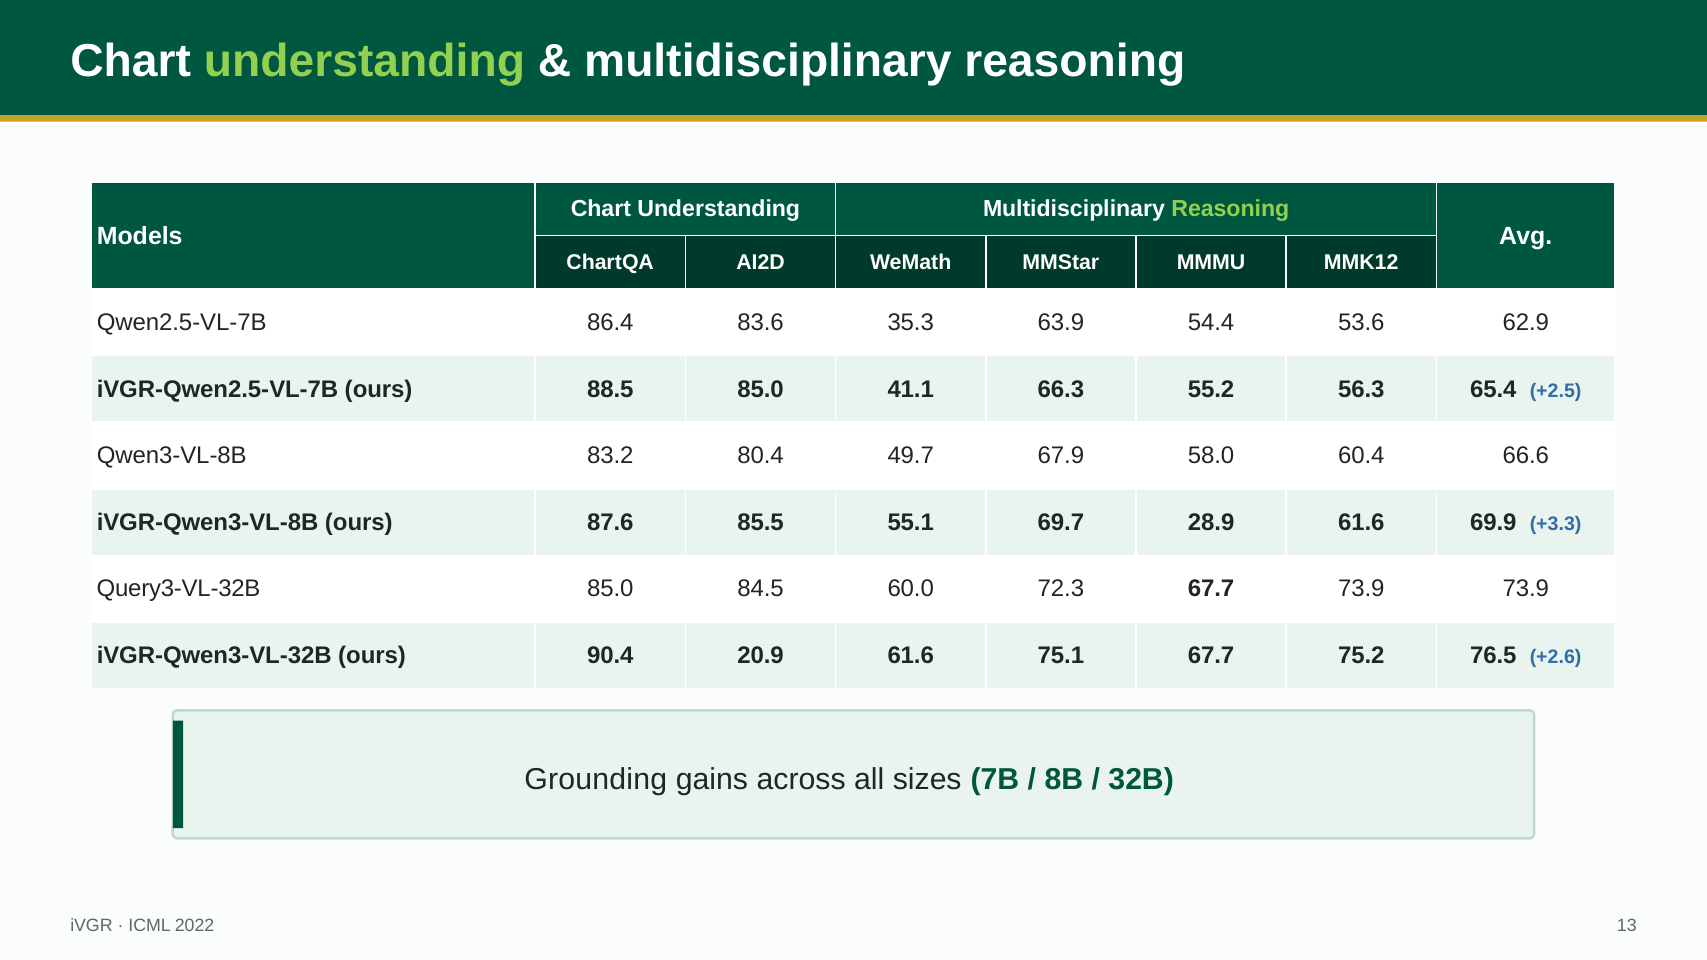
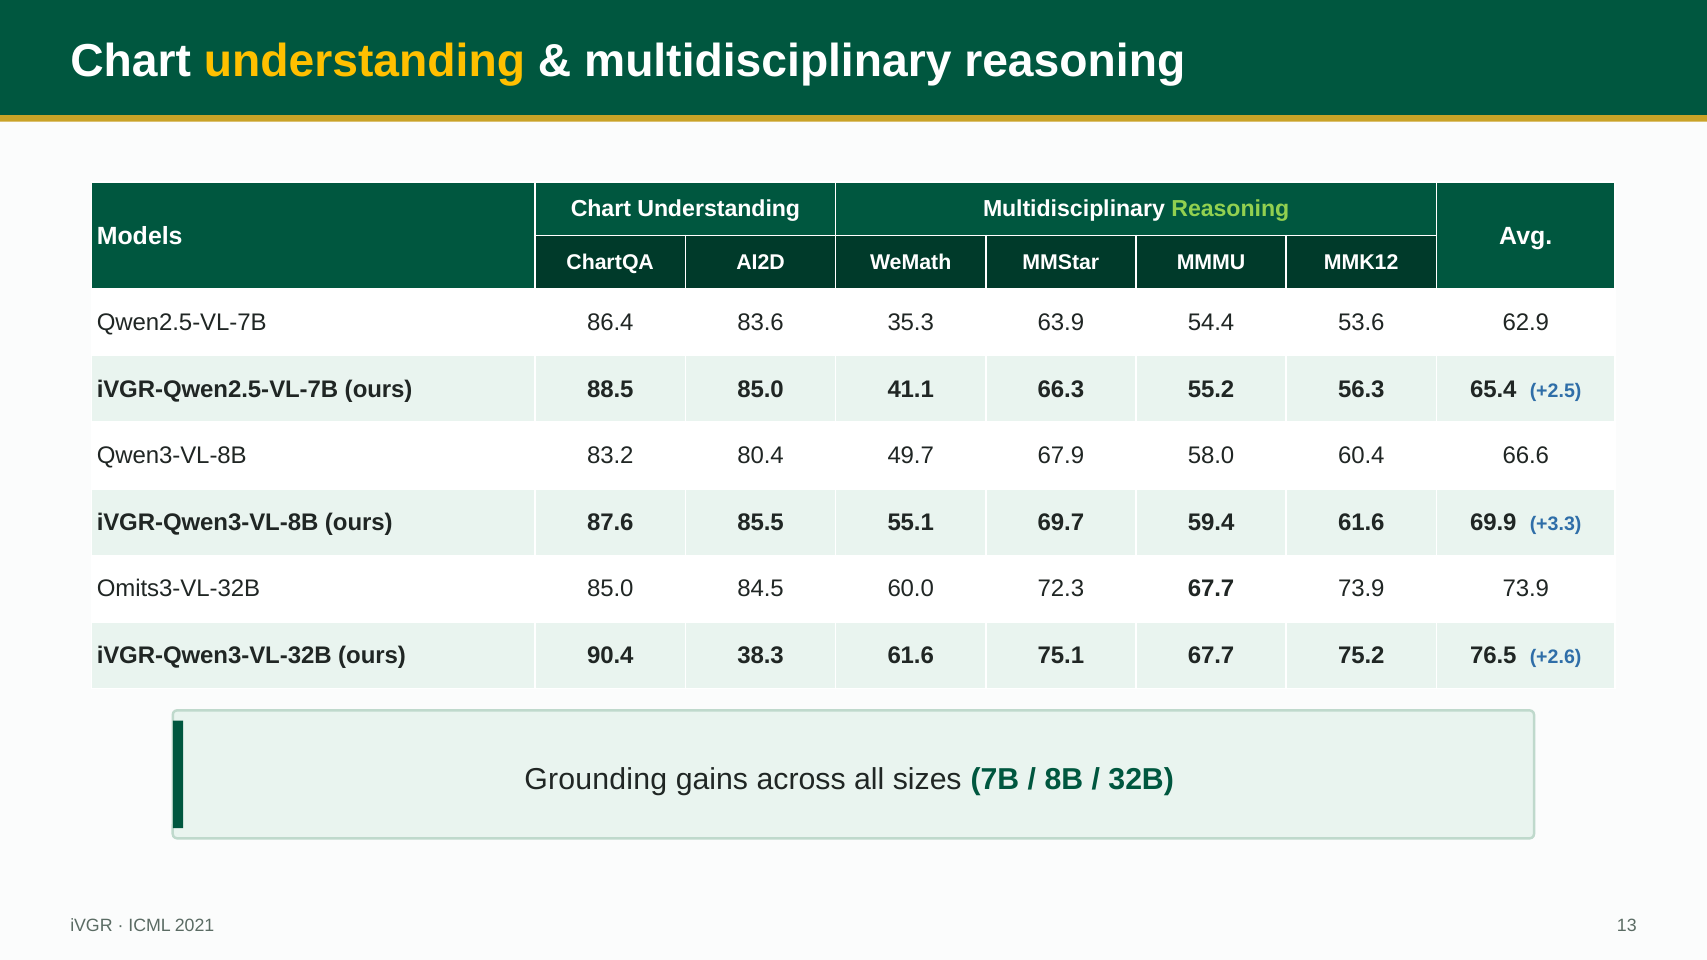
understanding at (364, 61) colour: light green -> yellow
28.9: 28.9 -> 59.4
Query3-VL-32B: Query3-VL-32B -> Omits3-VL-32B
20.9: 20.9 -> 38.3
2022: 2022 -> 2021
